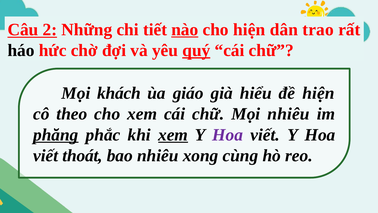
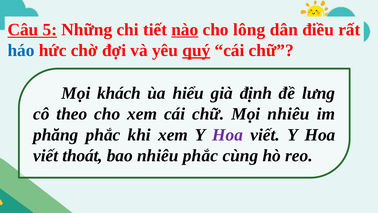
2: 2 -> 5
cho hiện: hiện -> lông
trao: trao -> điều
háo colour: black -> blue
giáo: giáo -> hiểu
hiểu: hiểu -> định
đề hiện: hiện -> lưng
phăng underline: present -> none
xem at (173, 135) underline: present -> none
nhiêu xong: xong -> phắc
